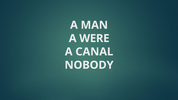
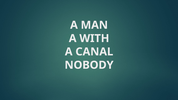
WERE: WERE -> WITH
